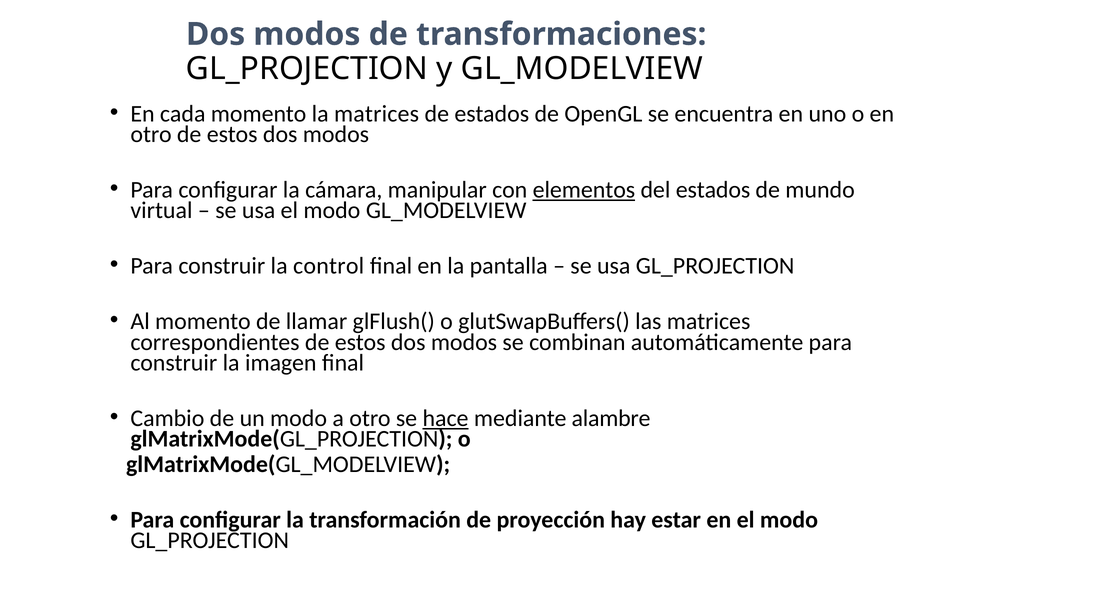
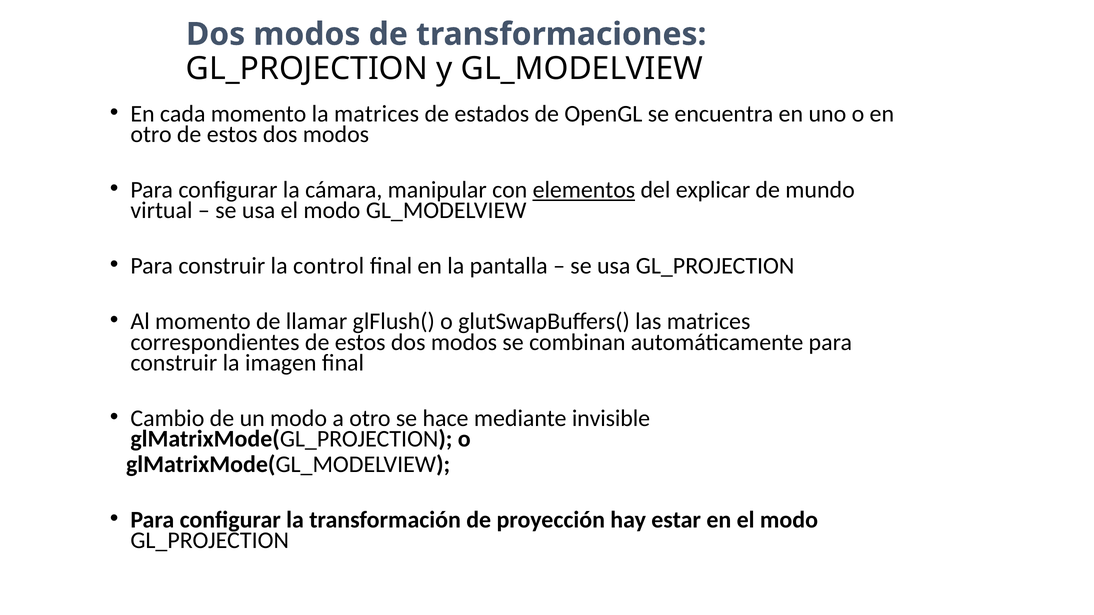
del estados: estados -> explicar
hace underline: present -> none
alambre: alambre -> invisible
